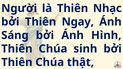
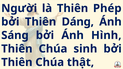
Nhạc: Nhạc -> Phép
Ngay: Ngay -> Dáng
